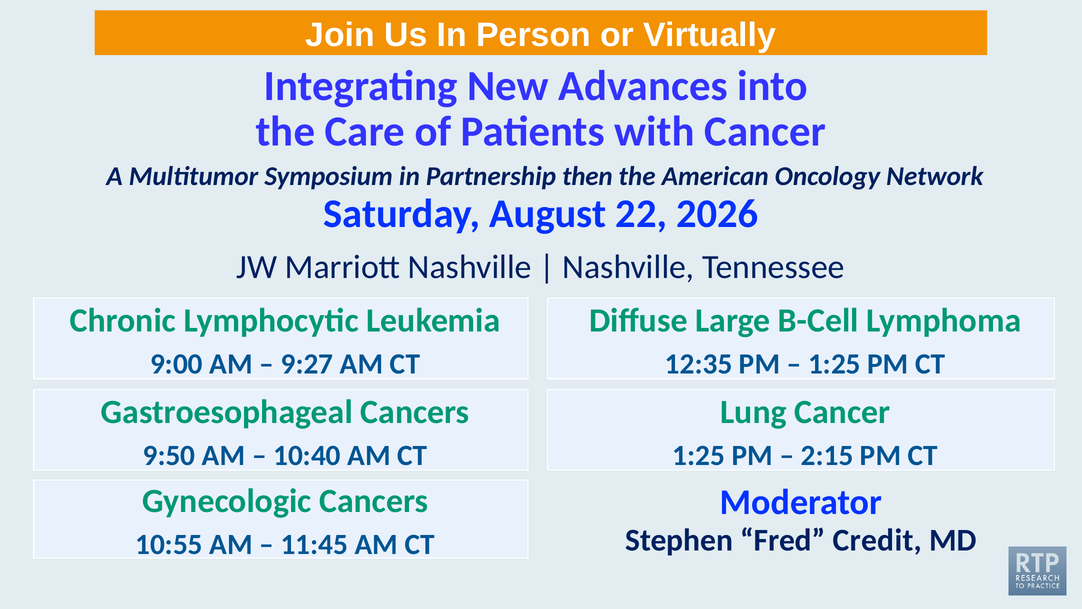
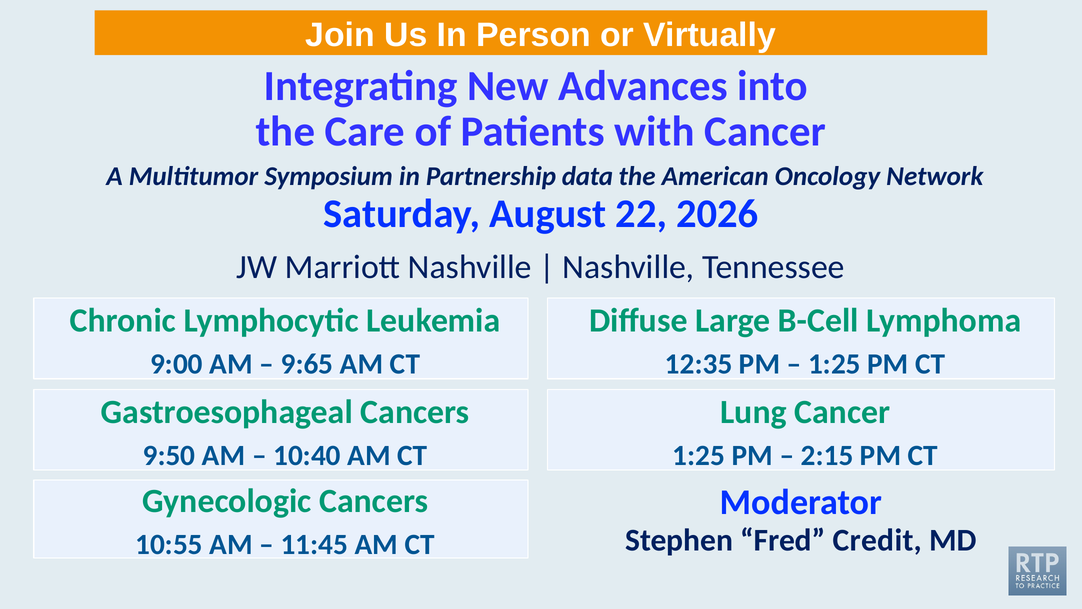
then: then -> data
9:27: 9:27 -> 9:65
